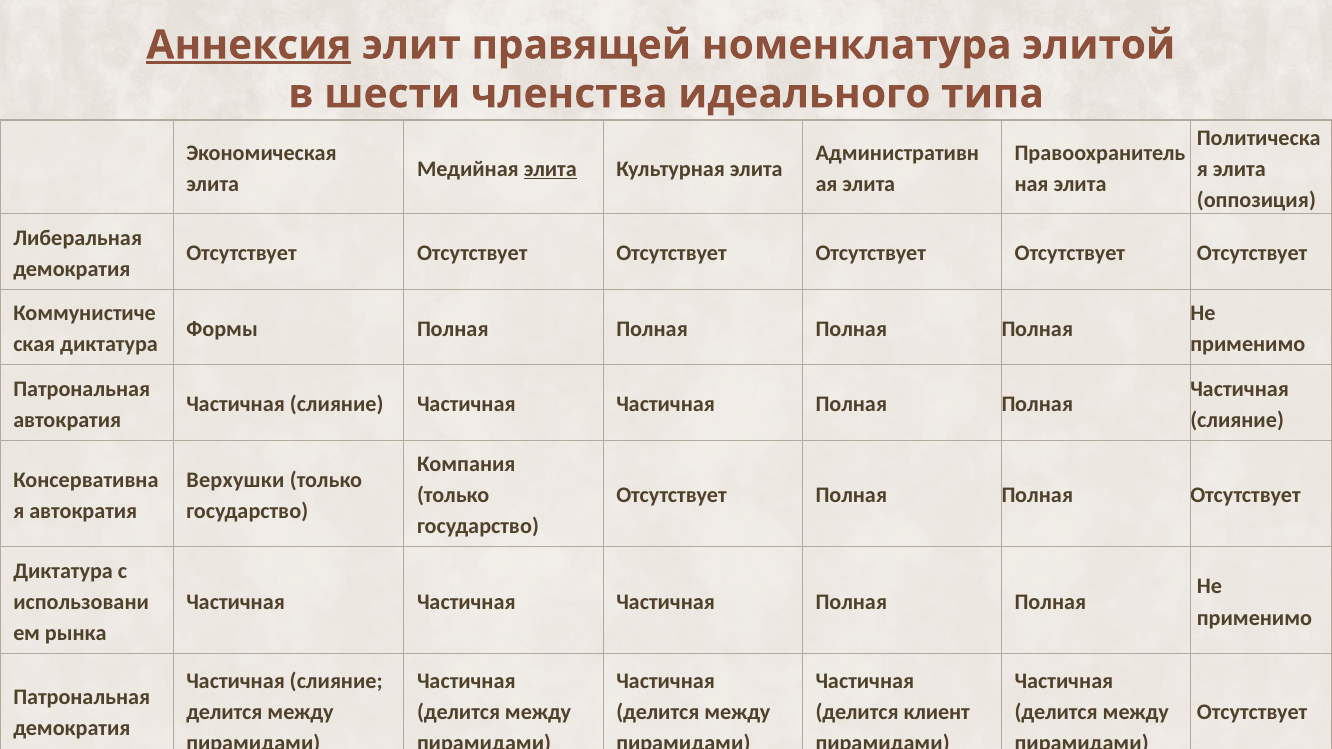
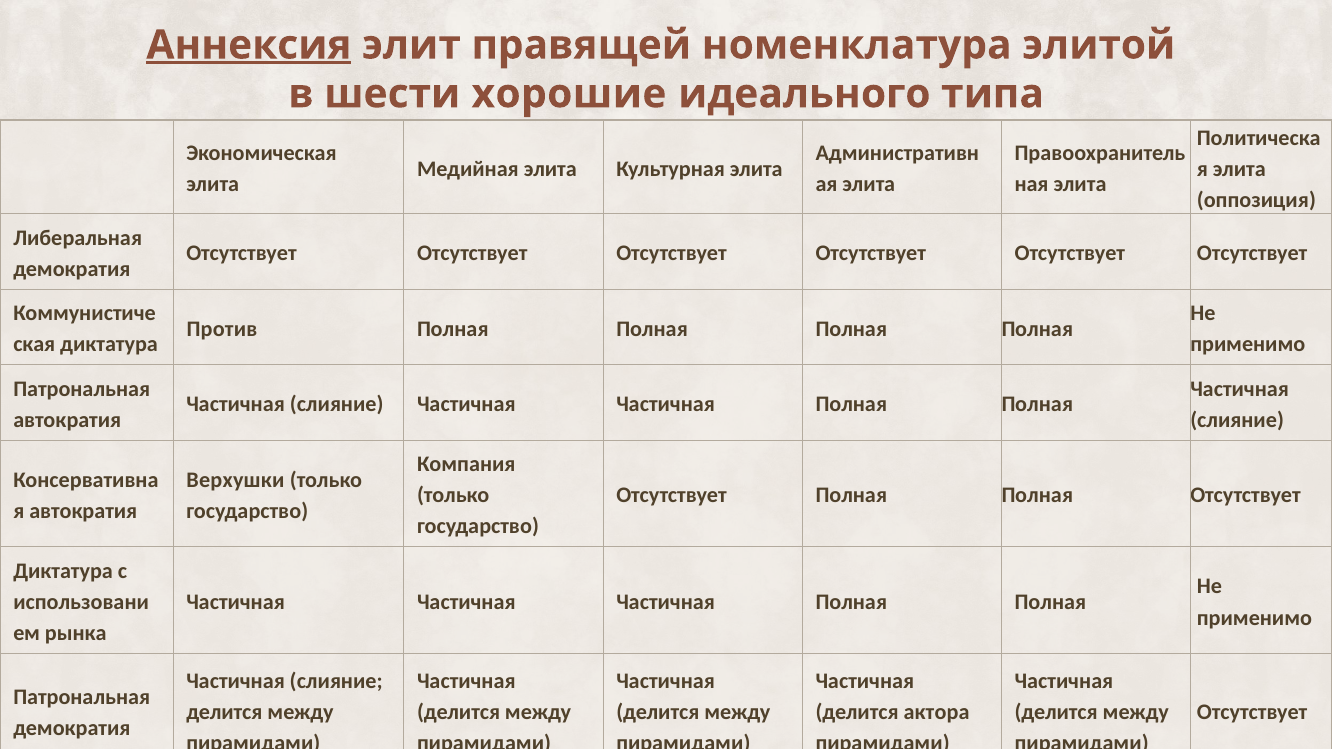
членства: членства -> хорошие
элита at (550, 169) underline: present -> none
Формы: Формы -> Против
клиент: клиент -> актора
